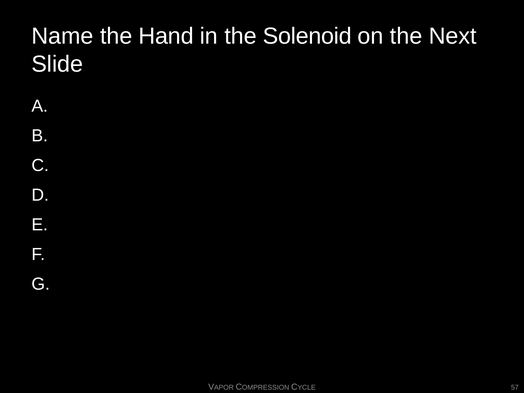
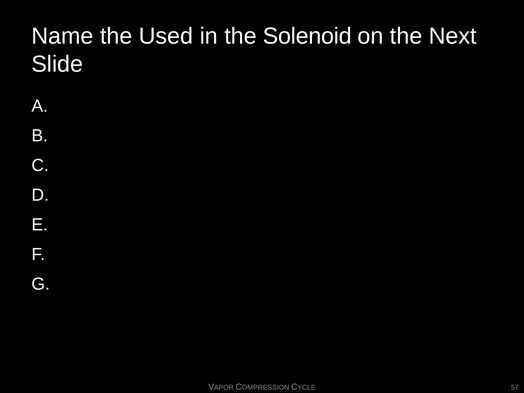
Hand: Hand -> Used
